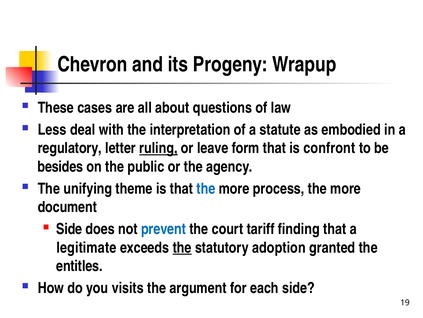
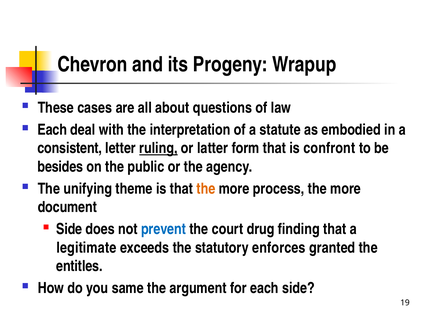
Less at (52, 130): Less -> Each
regulatory: regulatory -> consistent
leave: leave -> latter
the at (206, 188) colour: blue -> orange
tariff: tariff -> drug
the at (182, 247) underline: present -> none
adoption: adoption -> enforces
visits: visits -> same
